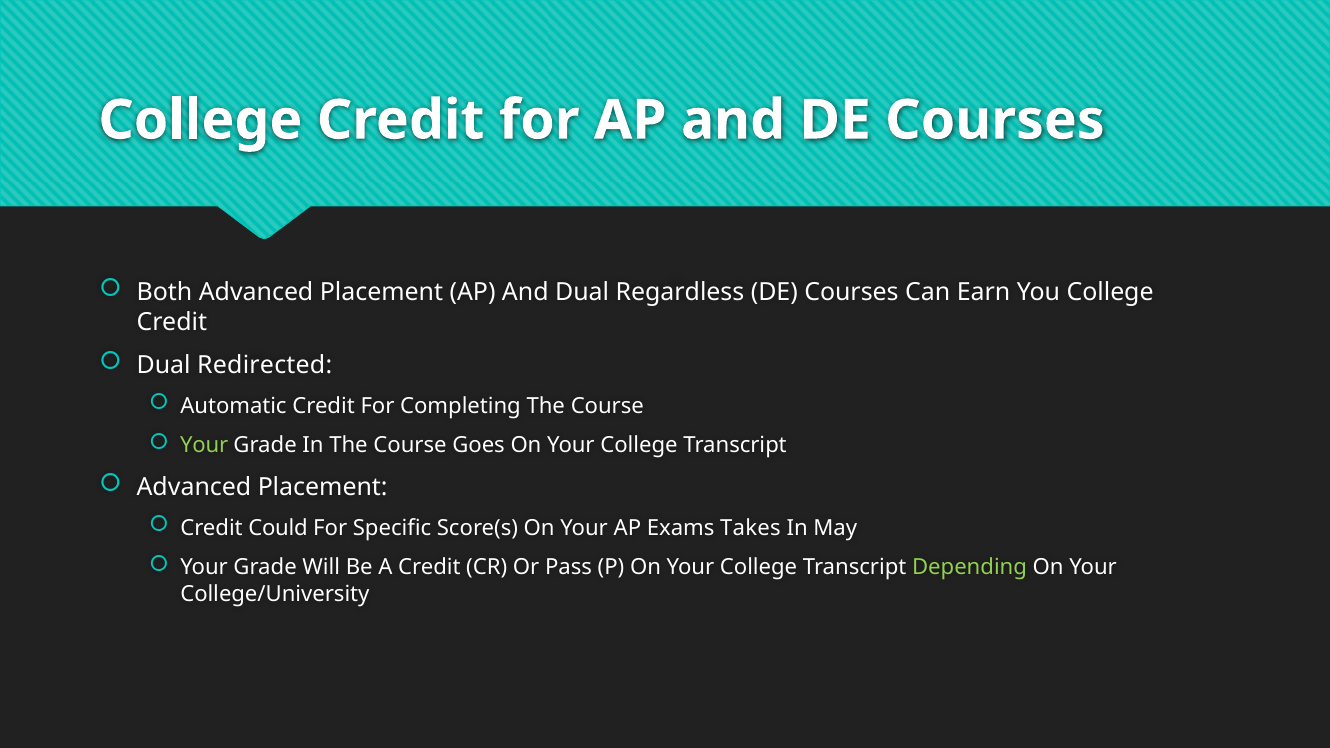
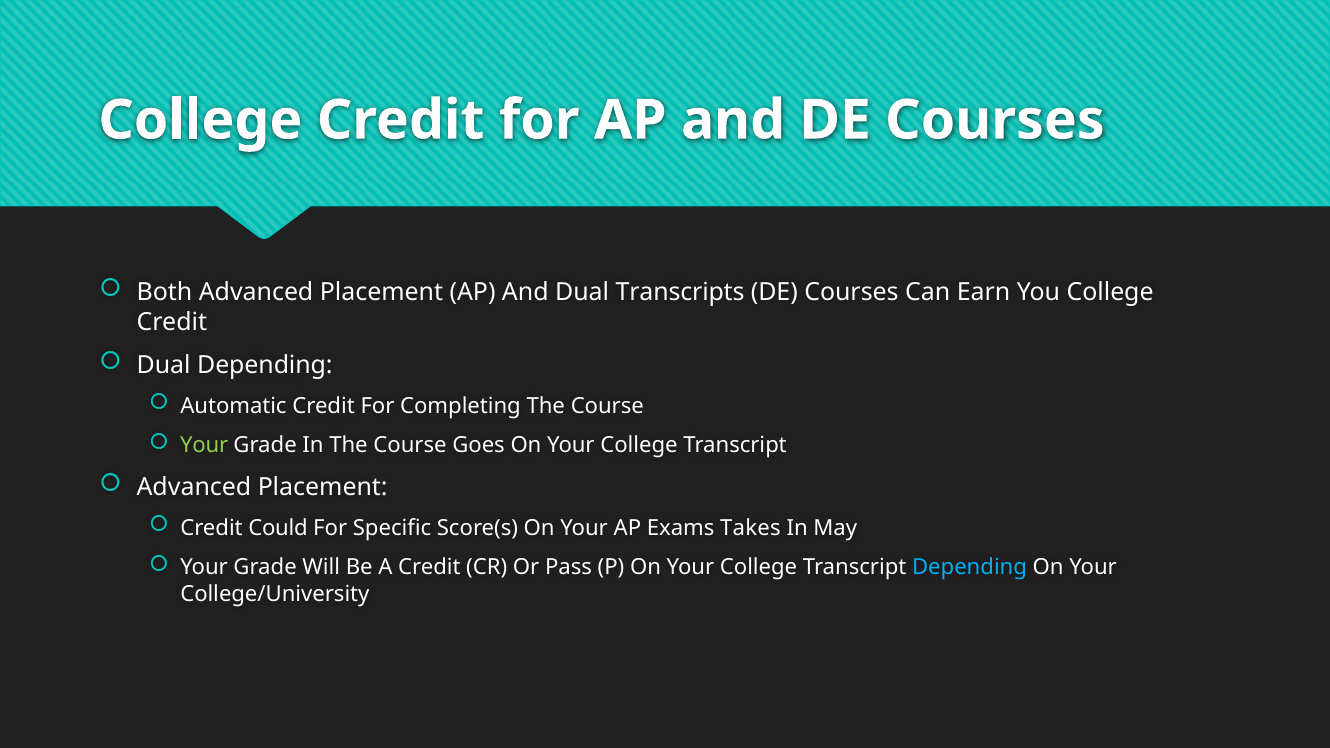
Regardless: Regardless -> Transcripts
Dual Redirected: Redirected -> Depending
Depending at (970, 568) colour: light green -> light blue
